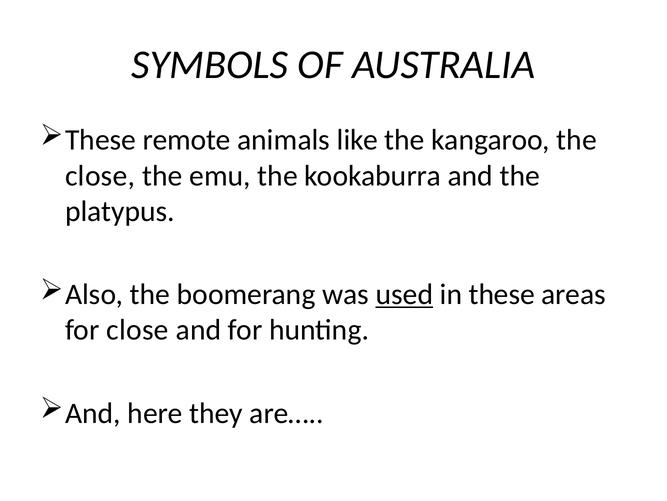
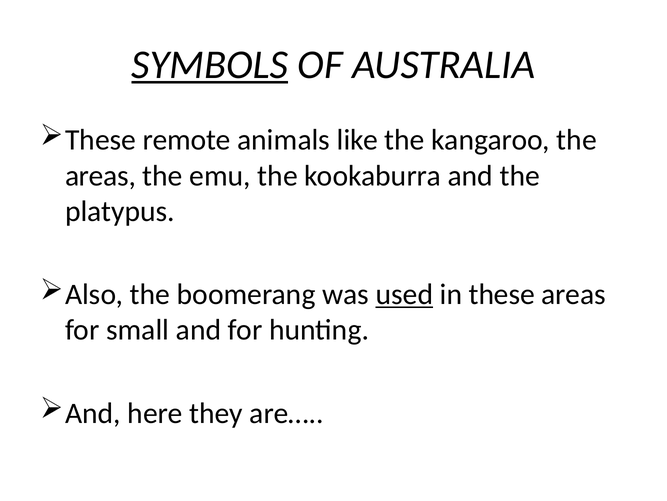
SYMBOLS underline: none -> present
close at (100, 176): close -> areas
for close: close -> small
